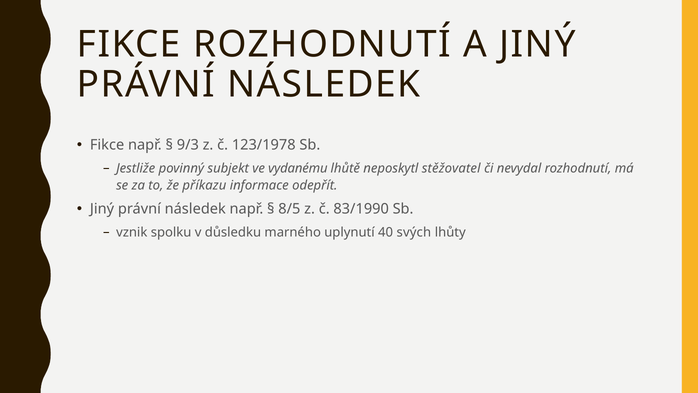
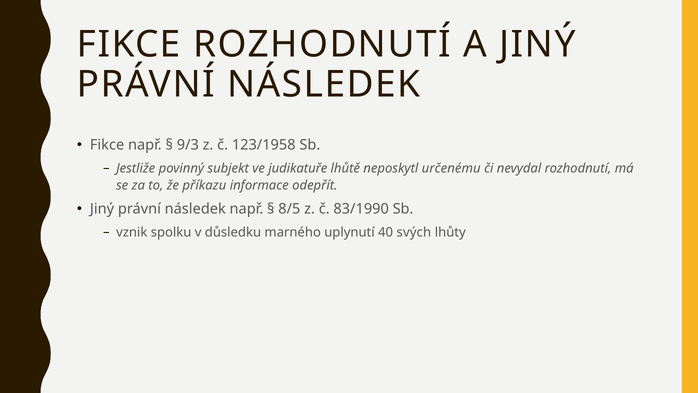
123/1978: 123/1978 -> 123/1958
vydanému: vydanému -> judikatuře
stěžovatel: stěžovatel -> určenému
